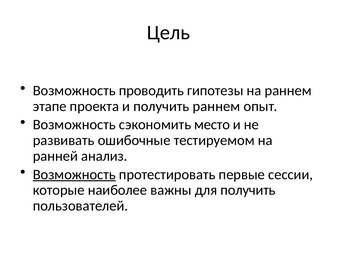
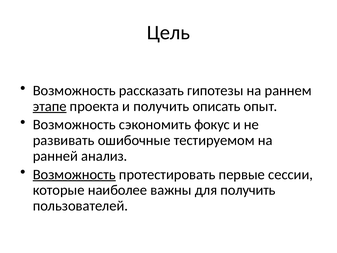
проводить: проводить -> рассказать
этапе underline: none -> present
получить раннем: раннем -> описать
место: место -> фокус
